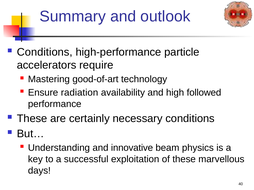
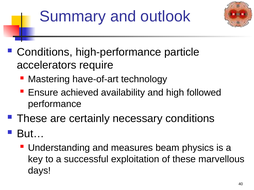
good-of-art: good-of-art -> have-of-art
radiation: radiation -> achieved
innovative: innovative -> measures
